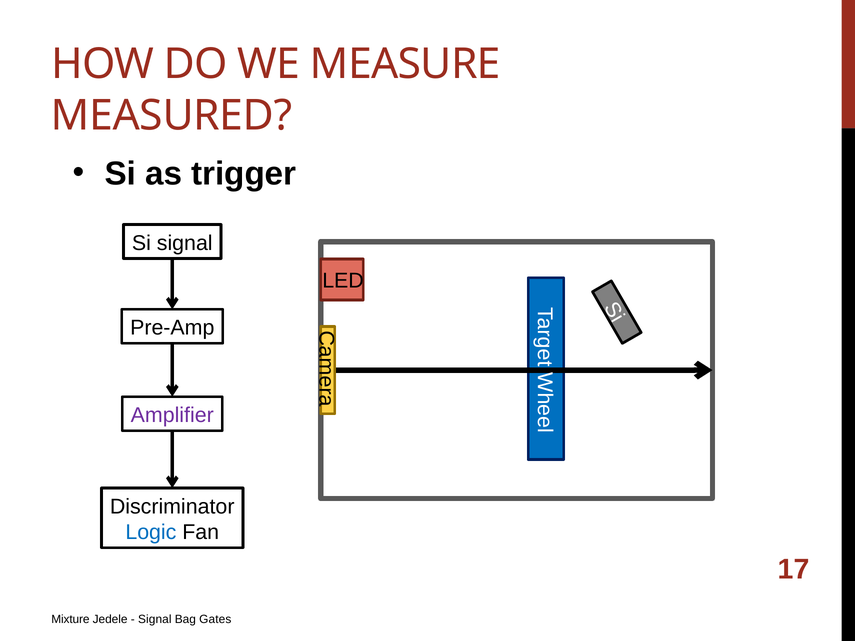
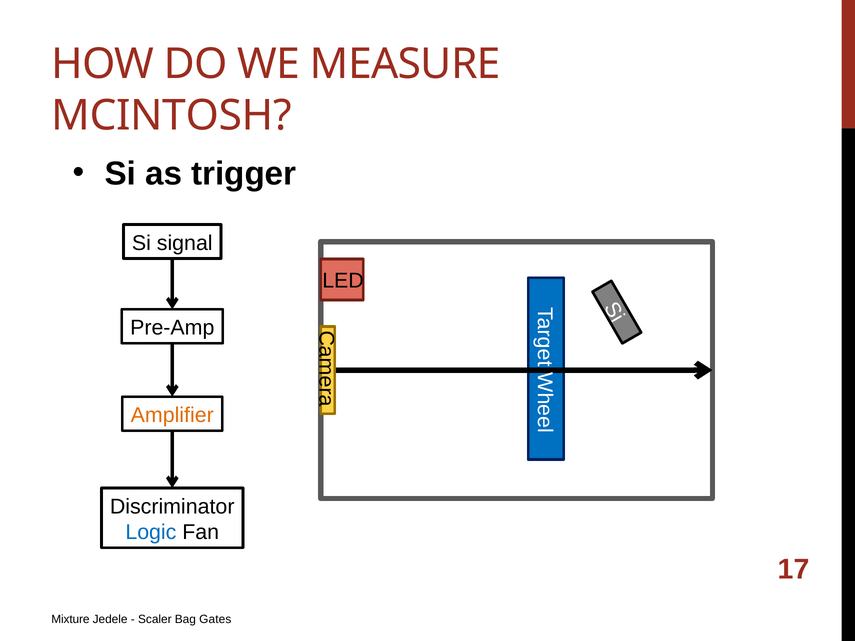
MEASURED: MEASURED -> MCINTOSH
Amplifier colour: purple -> orange
Signal at (155, 619): Signal -> Scaler
